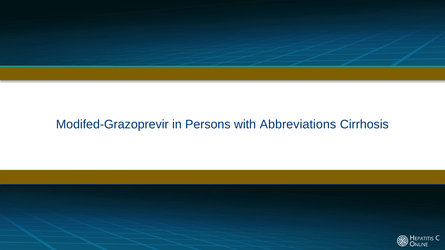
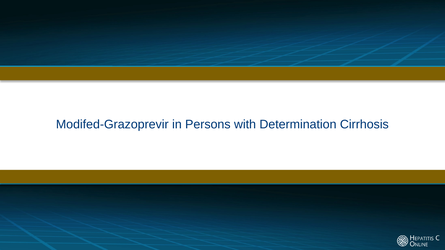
Abbreviations: Abbreviations -> Determination
